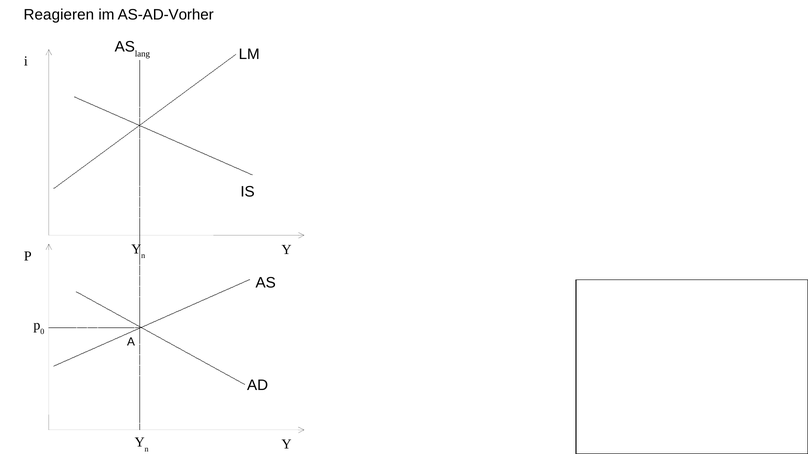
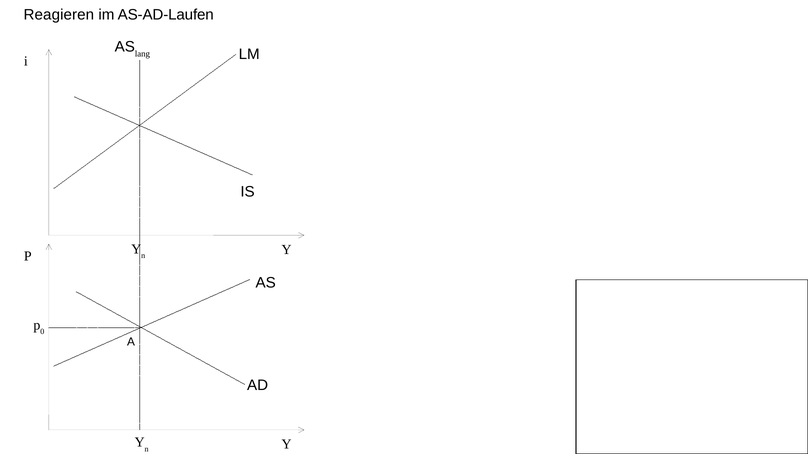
AS-AD-Vorher: AS-AD-Vorher -> AS-AD-Laufen
